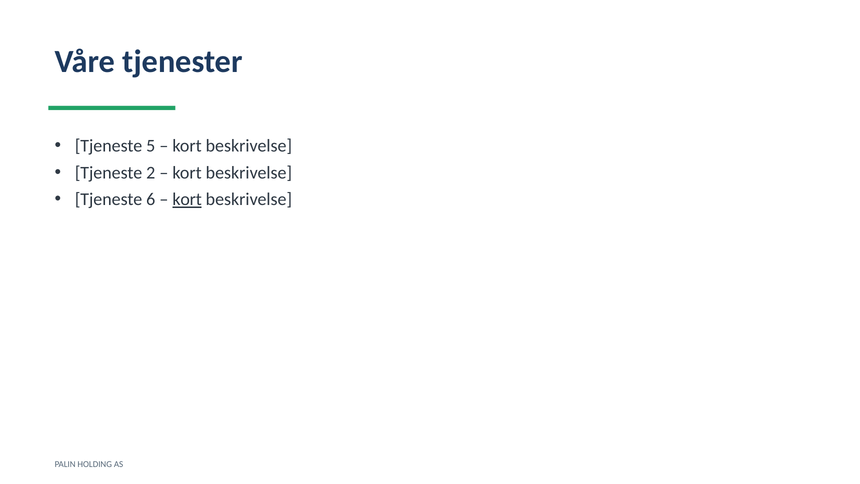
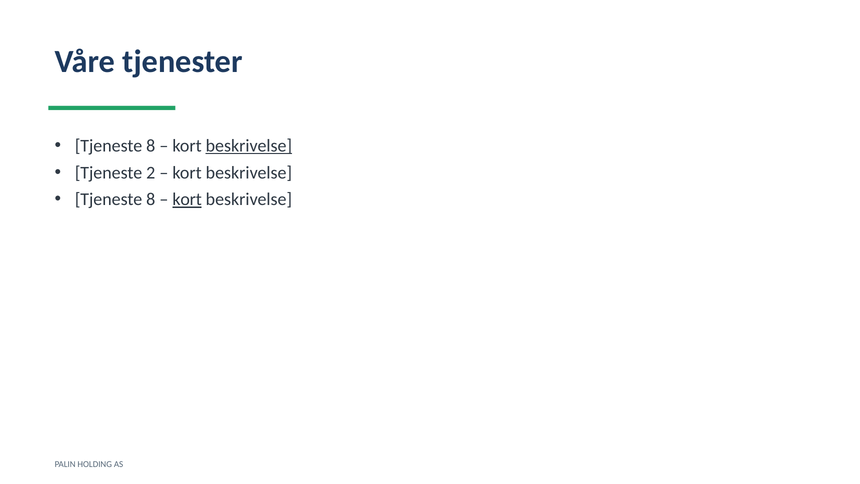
5 at (151, 146): 5 -> 8
beskrivelse at (249, 146) underline: none -> present
6 at (151, 199): 6 -> 8
